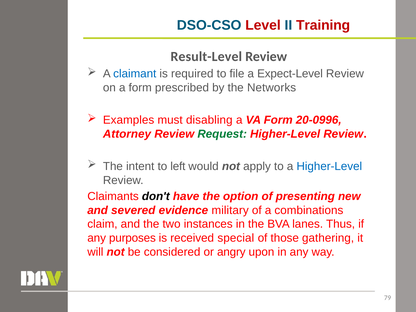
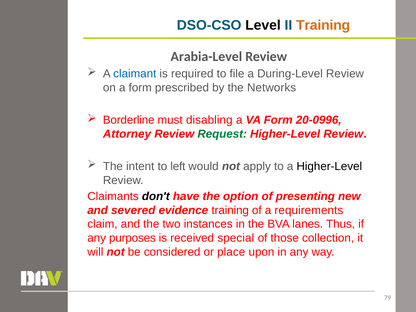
Level colour: red -> black
Training at (323, 25) colour: red -> orange
Result-Level: Result-Level -> Arabia-Level
Expect-Level: Expect-Level -> During-Level
Examples: Examples -> Borderline
Higher-Level at (329, 166) colour: blue -> black
evidence military: military -> training
combinations: combinations -> requirements
gathering: gathering -> collection
angry: angry -> place
